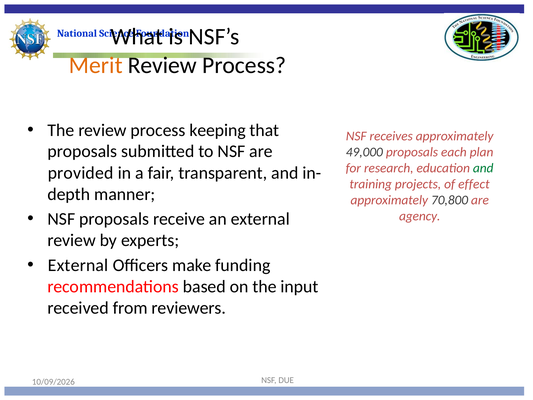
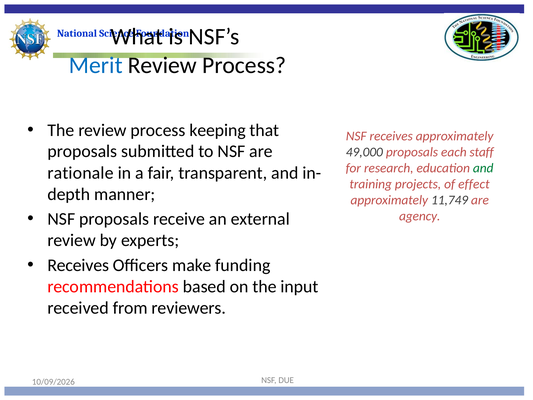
Merit colour: orange -> blue
plan: plan -> staff
provided: provided -> rationale
70,800: 70,800 -> 11,749
External at (78, 265): External -> Receives
